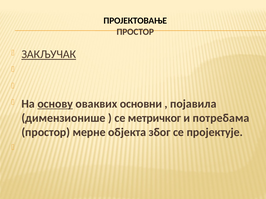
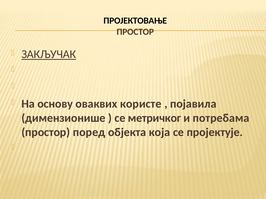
основу underline: present -> none
основни: основни -> користе
мерне: мерне -> поред
због: због -> која
